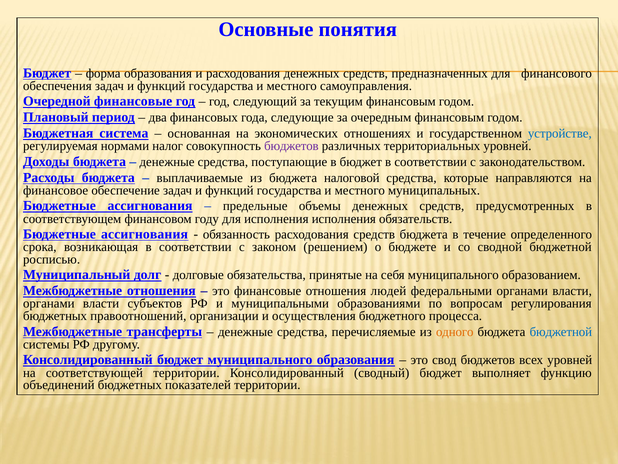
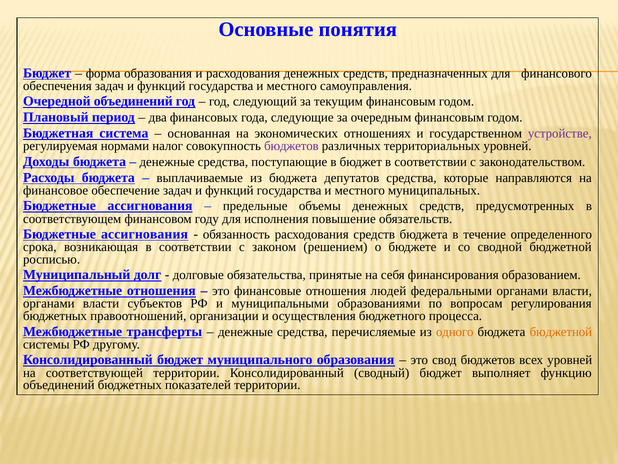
Очередной финансовые: финансовые -> объединений
устройстве colour: blue -> purple
налоговой: налоговой -> депутатов
исполнения исполнения: исполнения -> повышение
себя муниципального: муниципального -> финансирования
бюджетной at (561, 332) colour: blue -> orange
